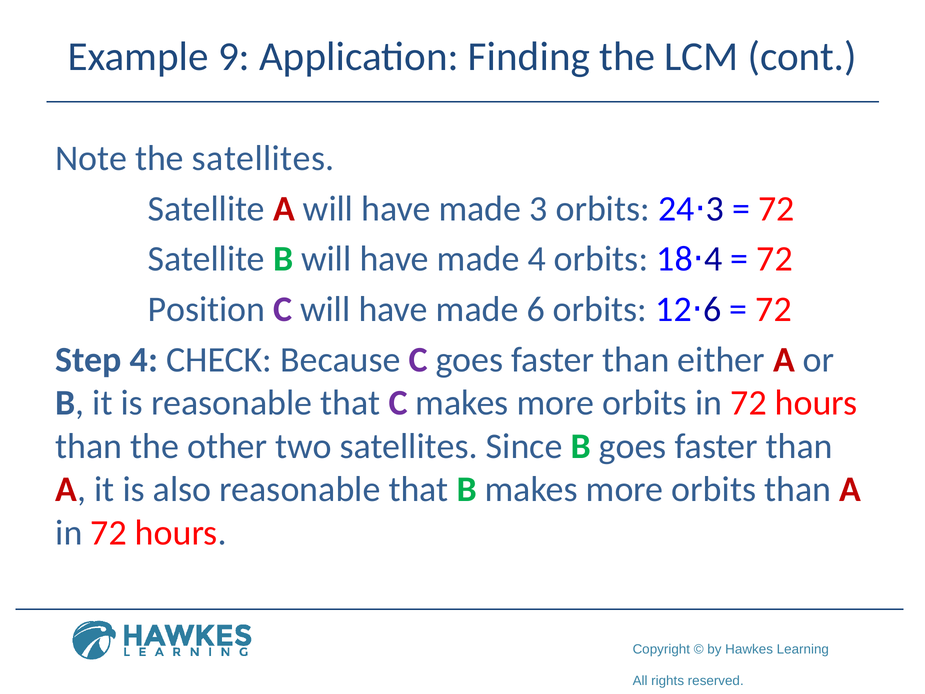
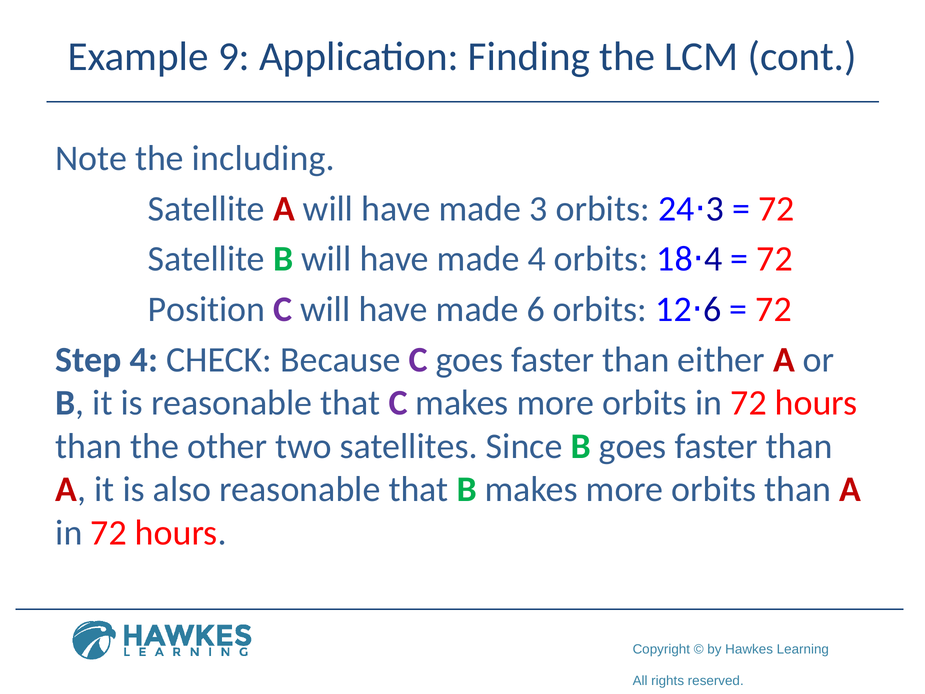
the satellites: satellites -> including
